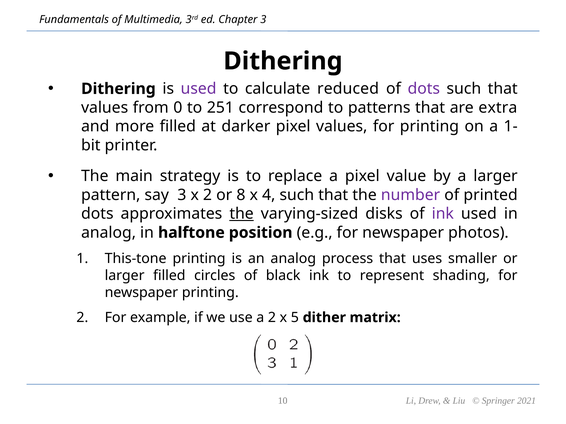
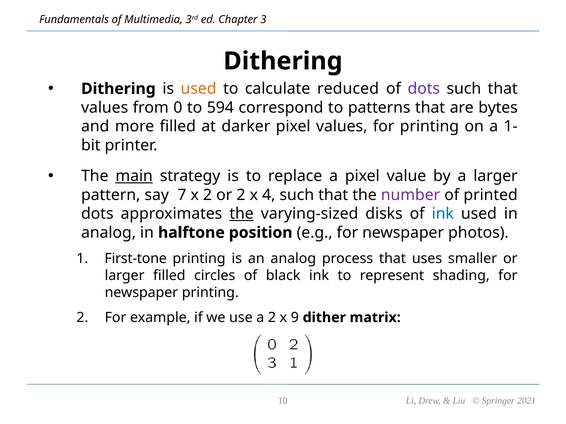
used at (199, 89) colour: purple -> orange
251: 251 -> 594
extra: extra -> bytes
main underline: none -> present
say 3: 3 -> 7
or 8: 8 -> 2
ink at (443, 214) colour: purple -> blue
This-tone: This-tone -> First-tone
5: 5 -> 9
